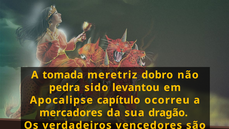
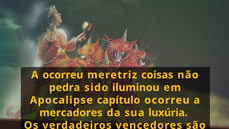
A tomada: tomada -> ocorreu
dobro: dobro -> coisas
levantou: levantou -> iluminou
dragão: dragão -> luxúria
